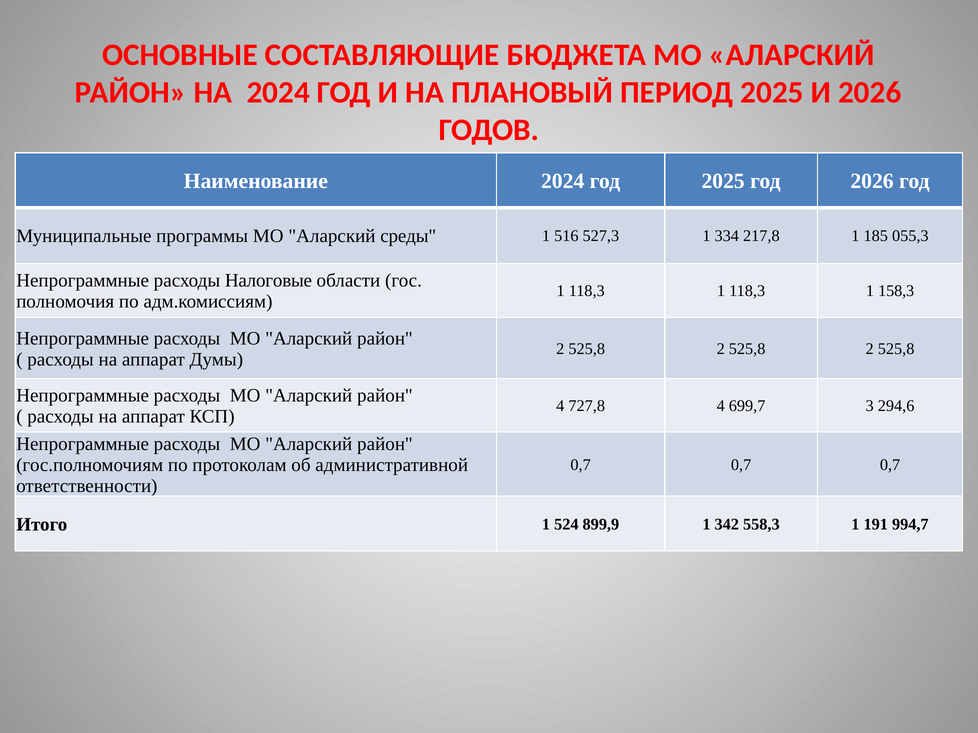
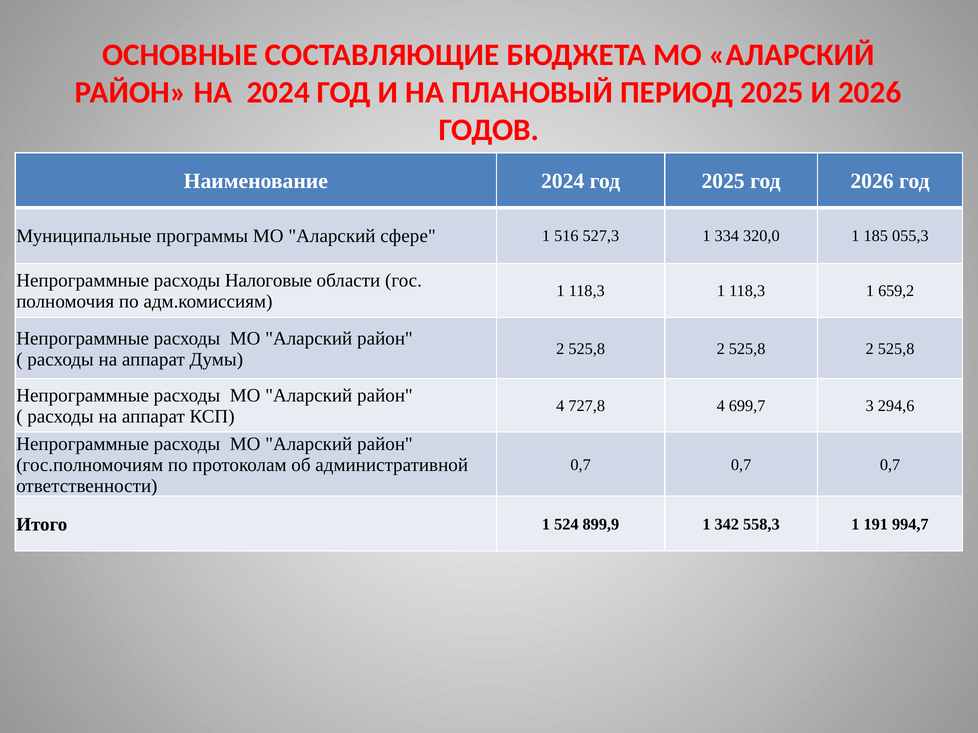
среды: среды -> сфере
217,8: 217,8 -> 320,0
158,3: 158,3 -> 659,2
